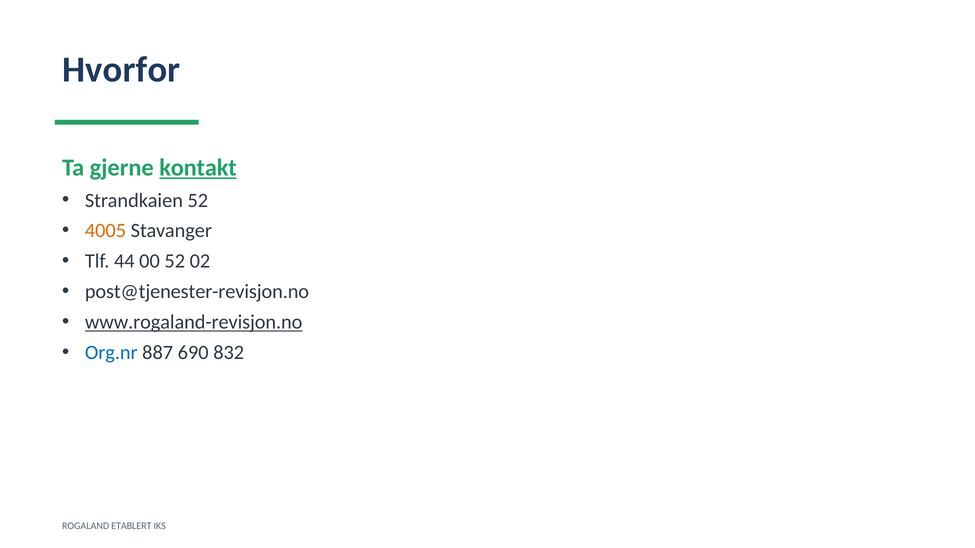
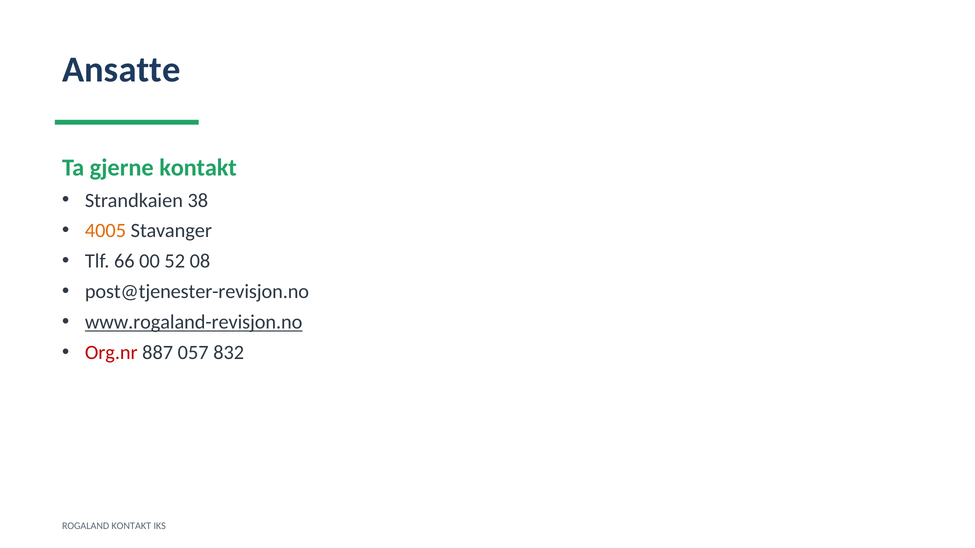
Hvorfor: Hvorfor -> Ansatte
kontakt at (198, 168) underline: present -> none
Strandkaien 52: 52 -> 38
44: 44 -> 66
02: 02 -> 08
Org.nr colour: blue -> red
690: 690 -> 057
ROGALAND ETABLERT: ETABLERT -> KONTAKT
